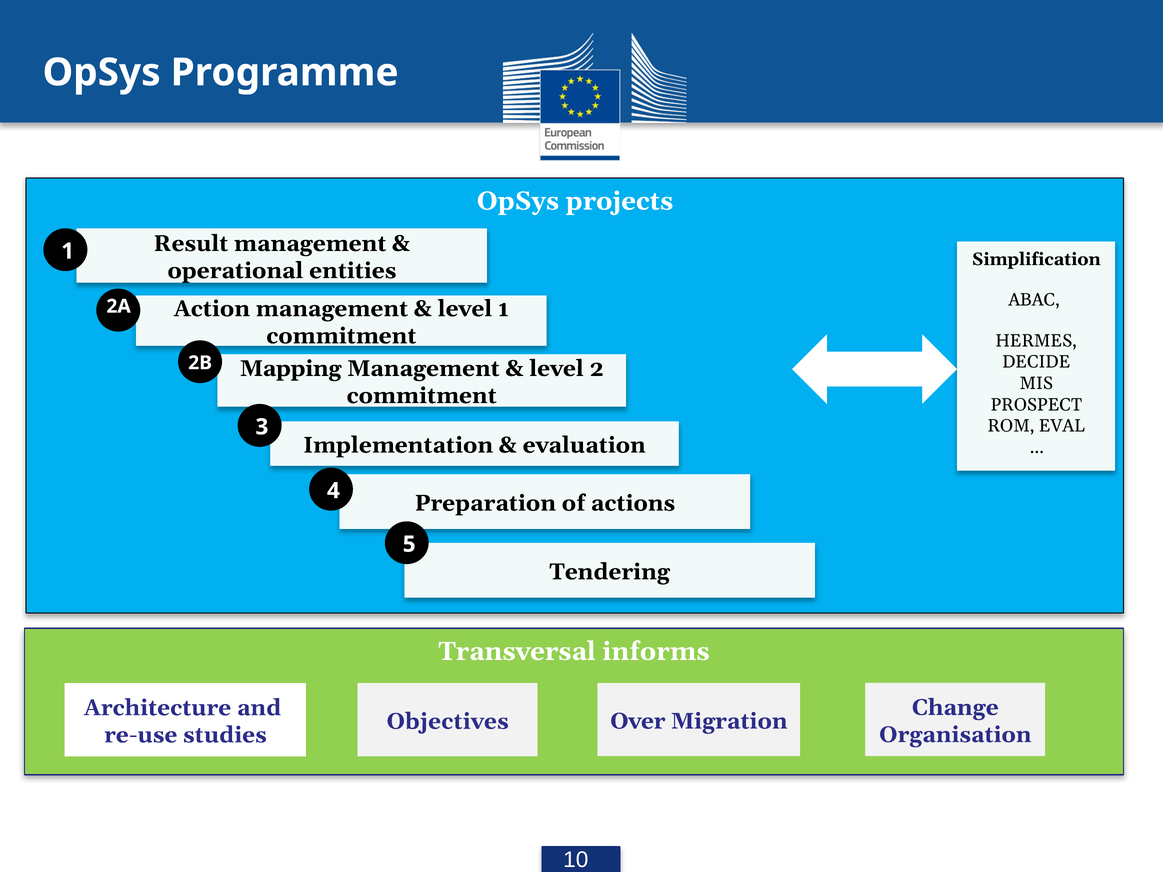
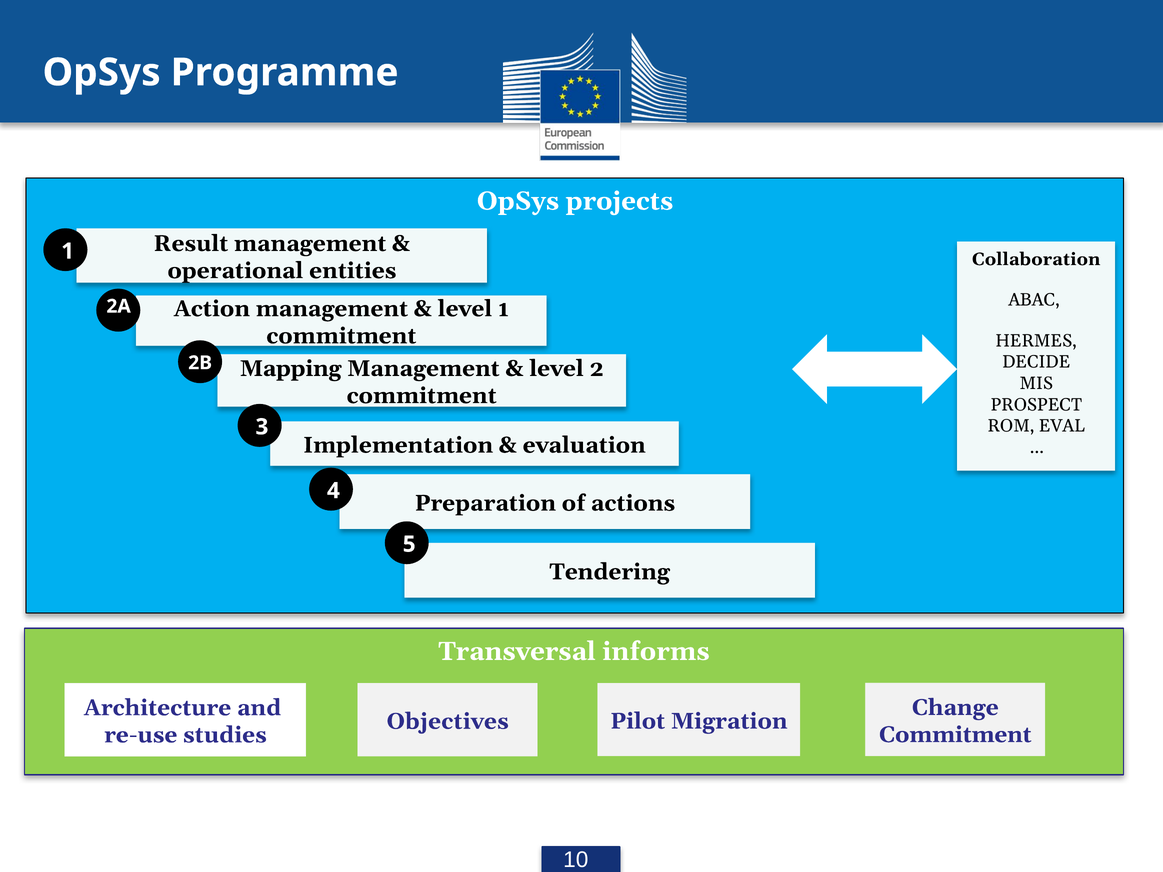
Simplification: Simplification -> Collaboration
Over: Over -> Pilot
Organisation at (955, 735): Organisation -> Commitment
